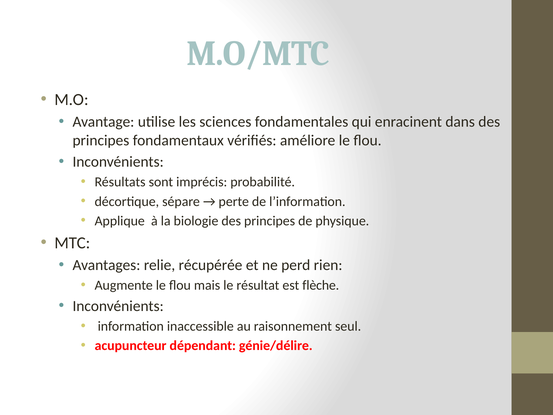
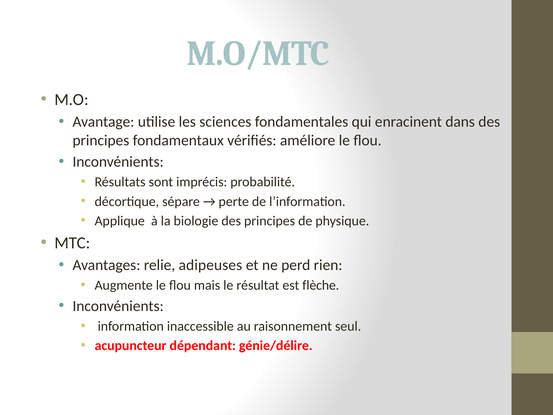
récupérée: récupérée -> adipeuses
